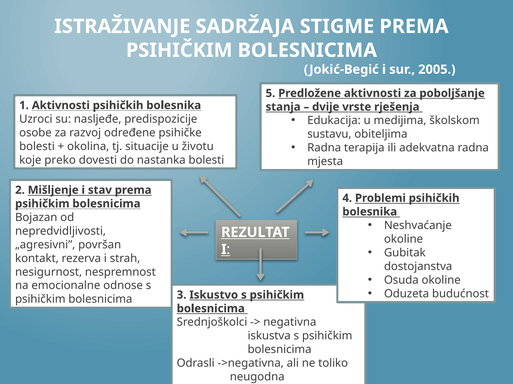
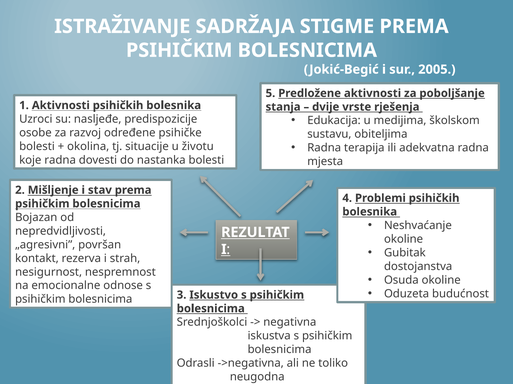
koje preko: preko -> radna
